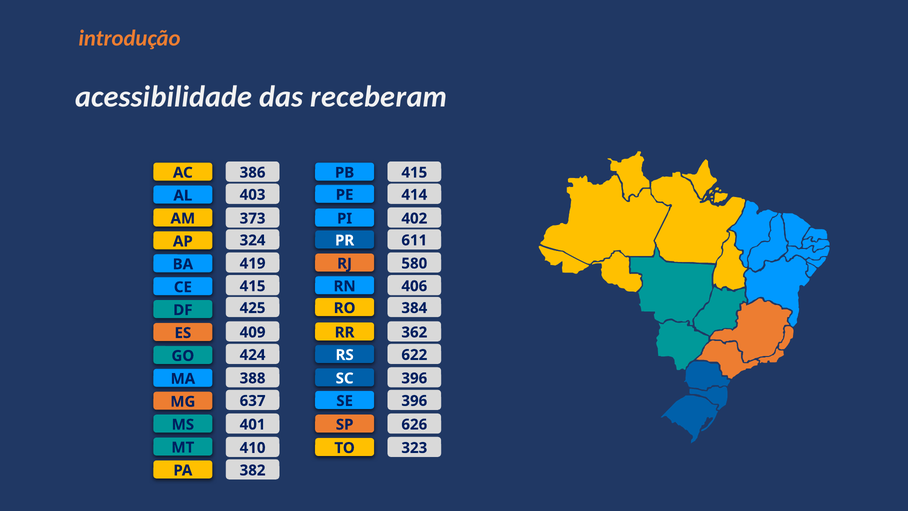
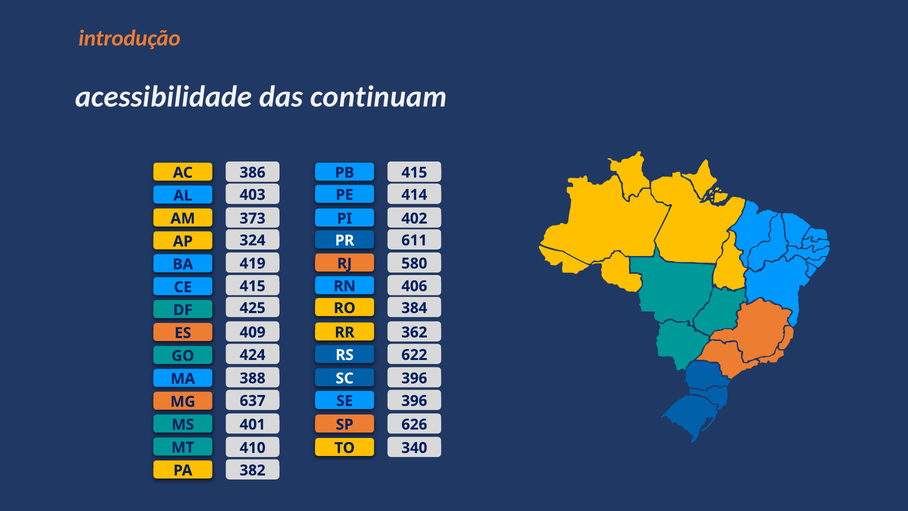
receberam: receberam -> continuam
323: 323 -> 340
